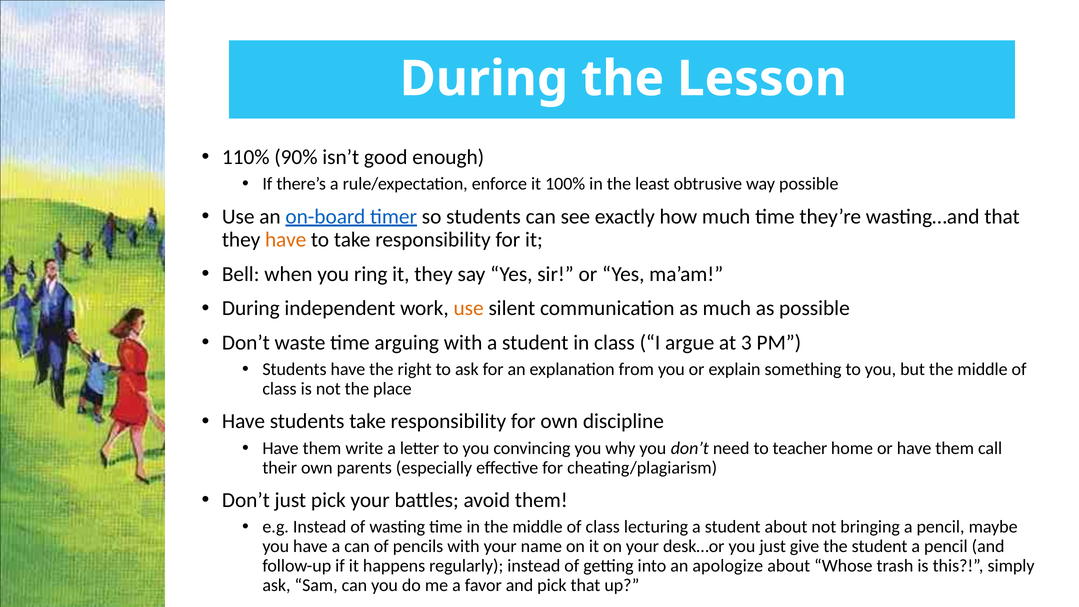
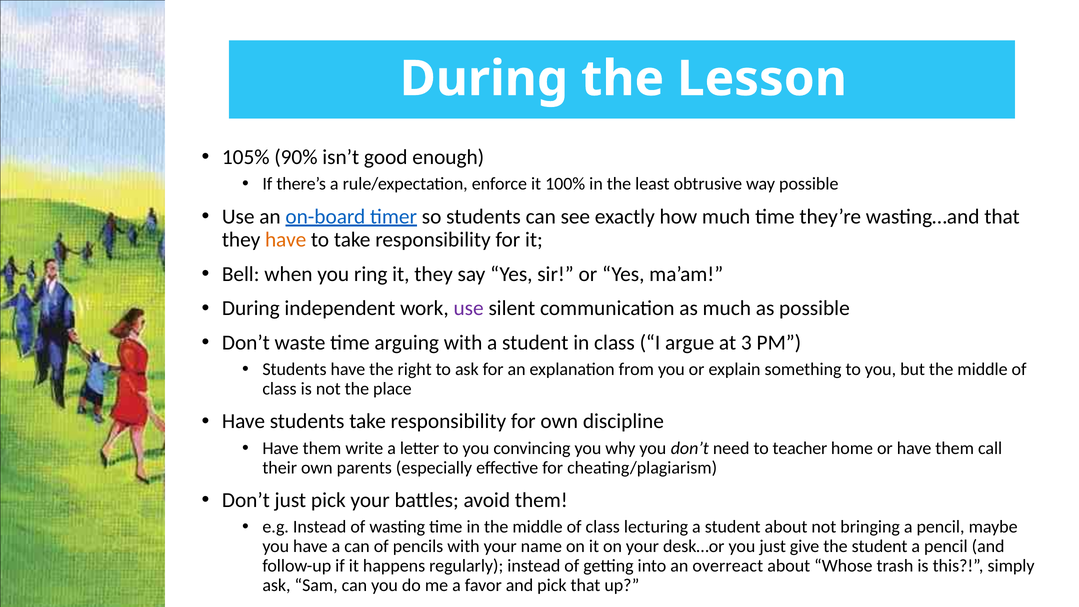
110%: 110% -> 105%
use at (469, 308) colour: orange -> purple
apologize: apologize -> overreact
